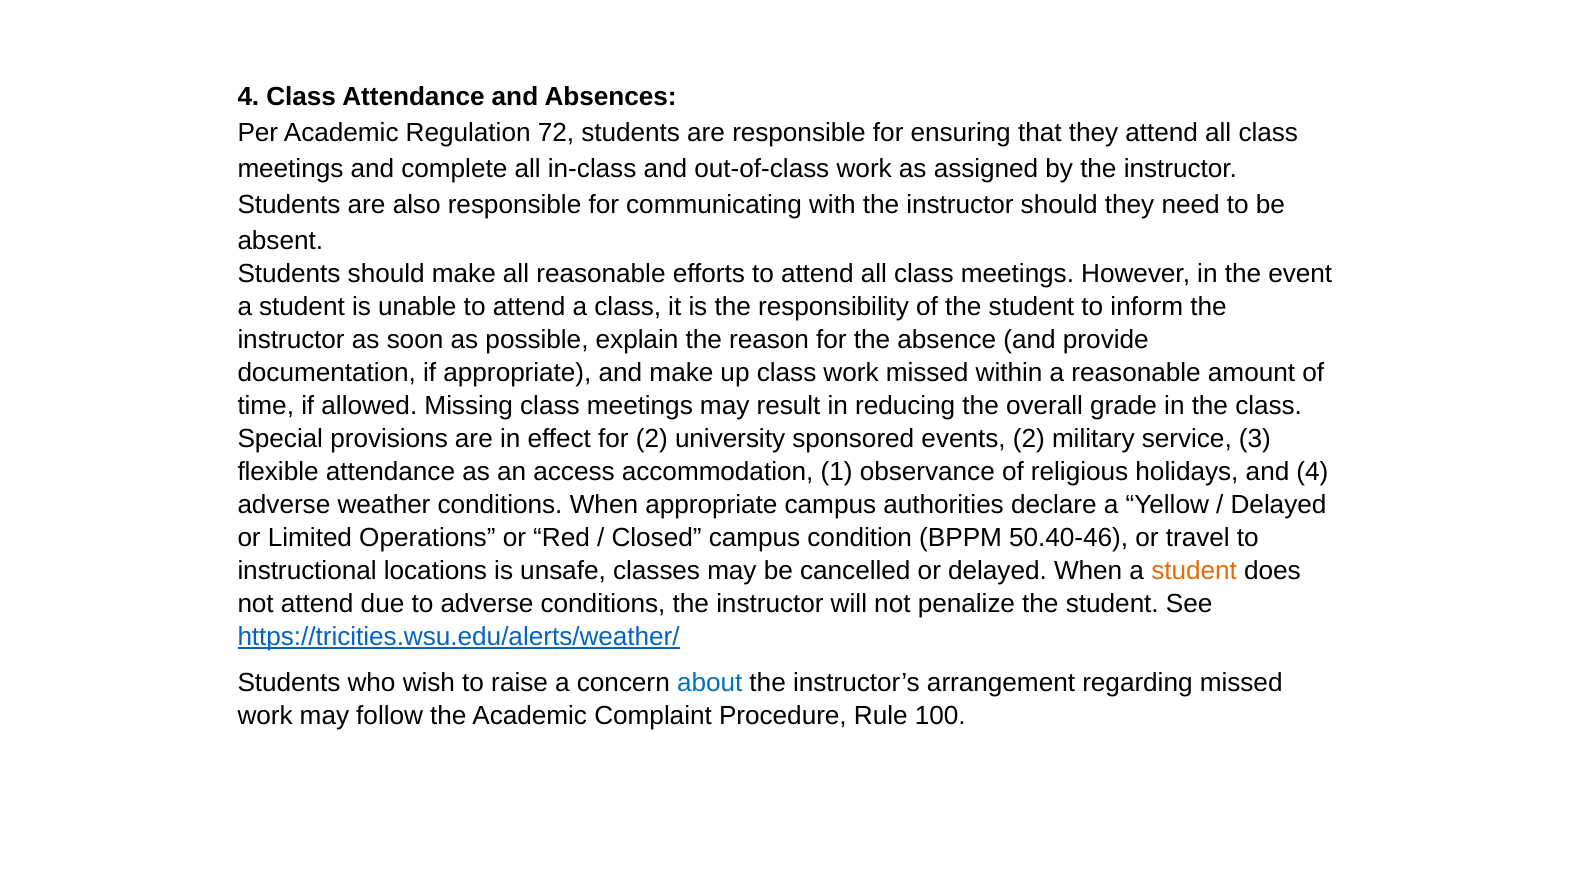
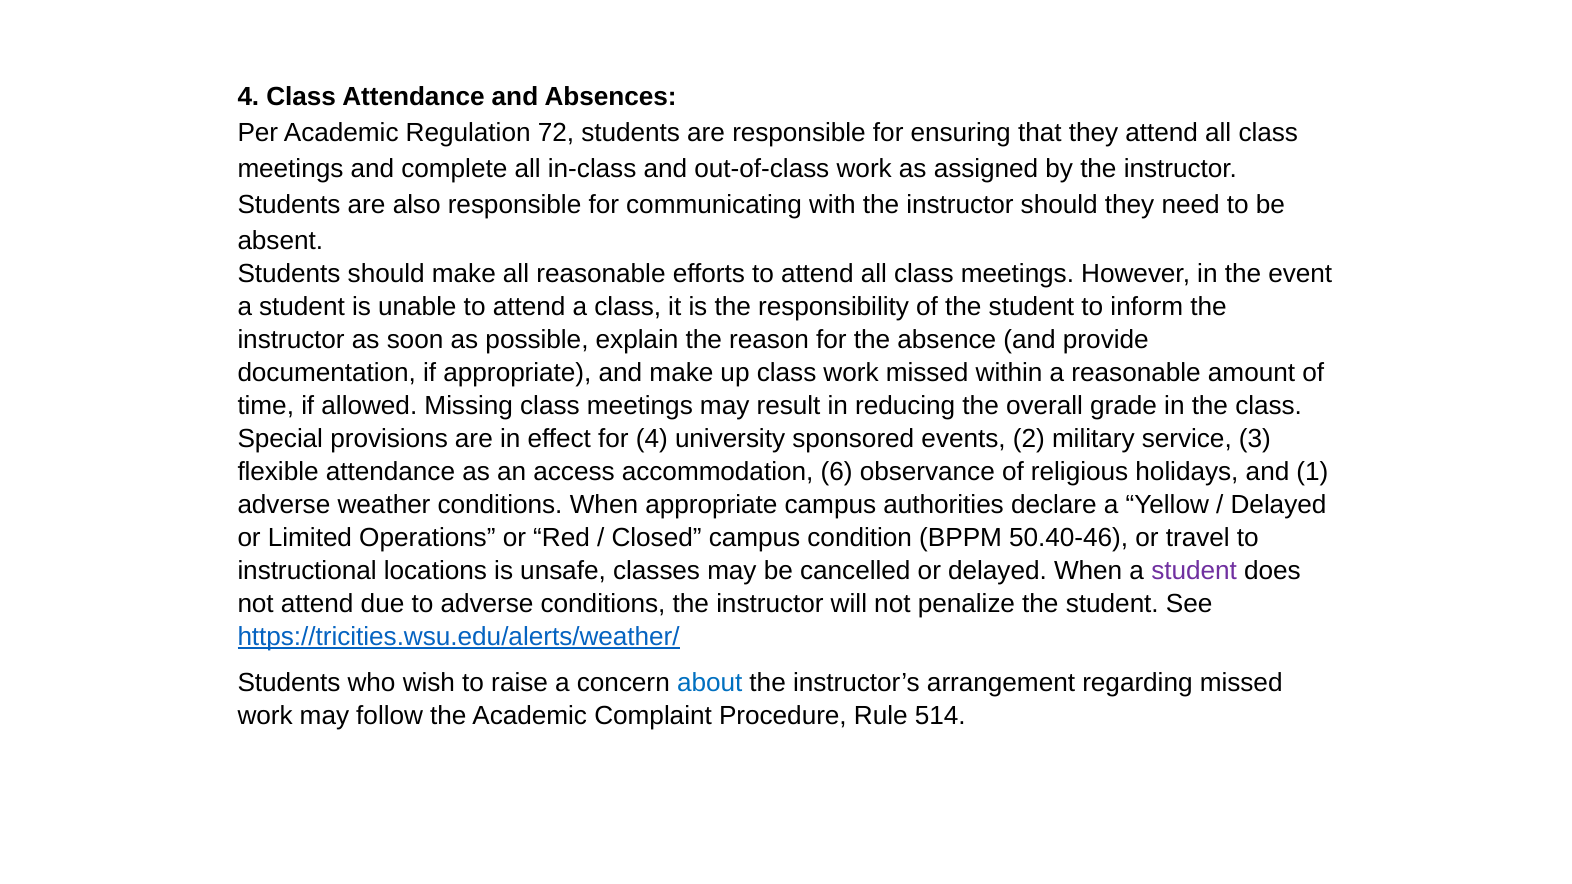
for 2: 2 -> 4
1: 1 -> 6
and 4: 4 -> 1
student at (1194, 571) colour: orange -> purple
100: 100 -> 514
